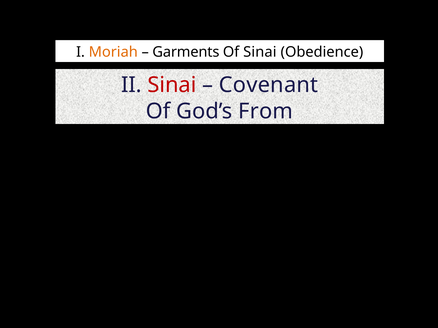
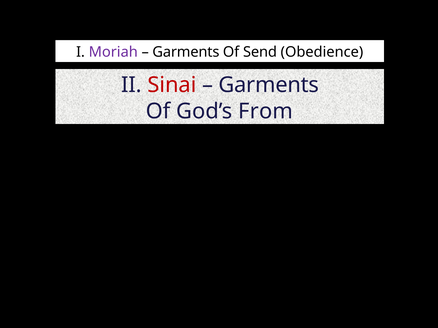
Moriah colour: orange -> purple
Of Sinai: Sinai -> Send
Covenant at (269, 85): Covenant -> Garments
